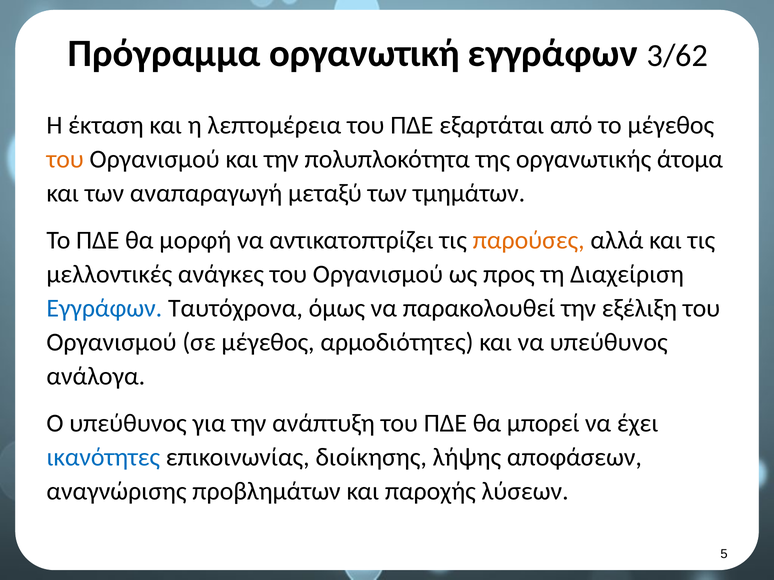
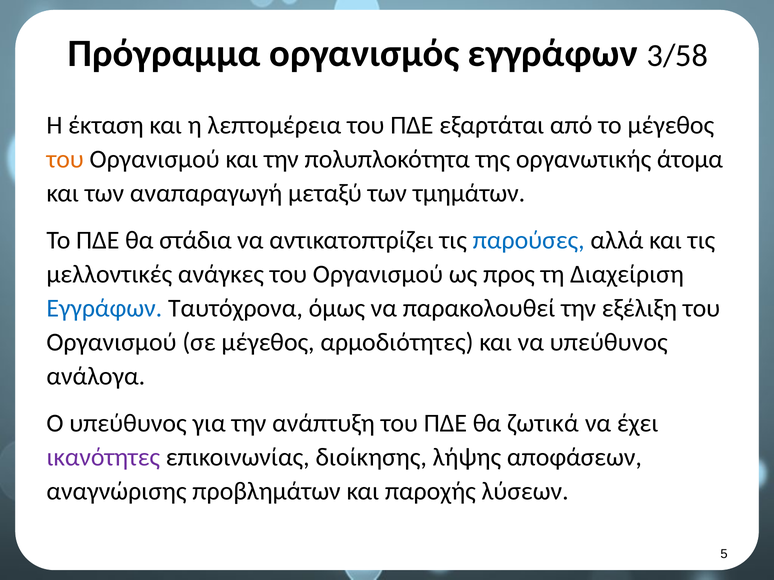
οργανωτική: οργανωτική -> οργανισμός
3/62: 3/62 -> 3/58
μορφή: μορφή -> στάδια
παρούσες colour: orange -> blue
μπορεί: μπορεί -> ζωτικά
ικανότητες colour: blue -> purple
